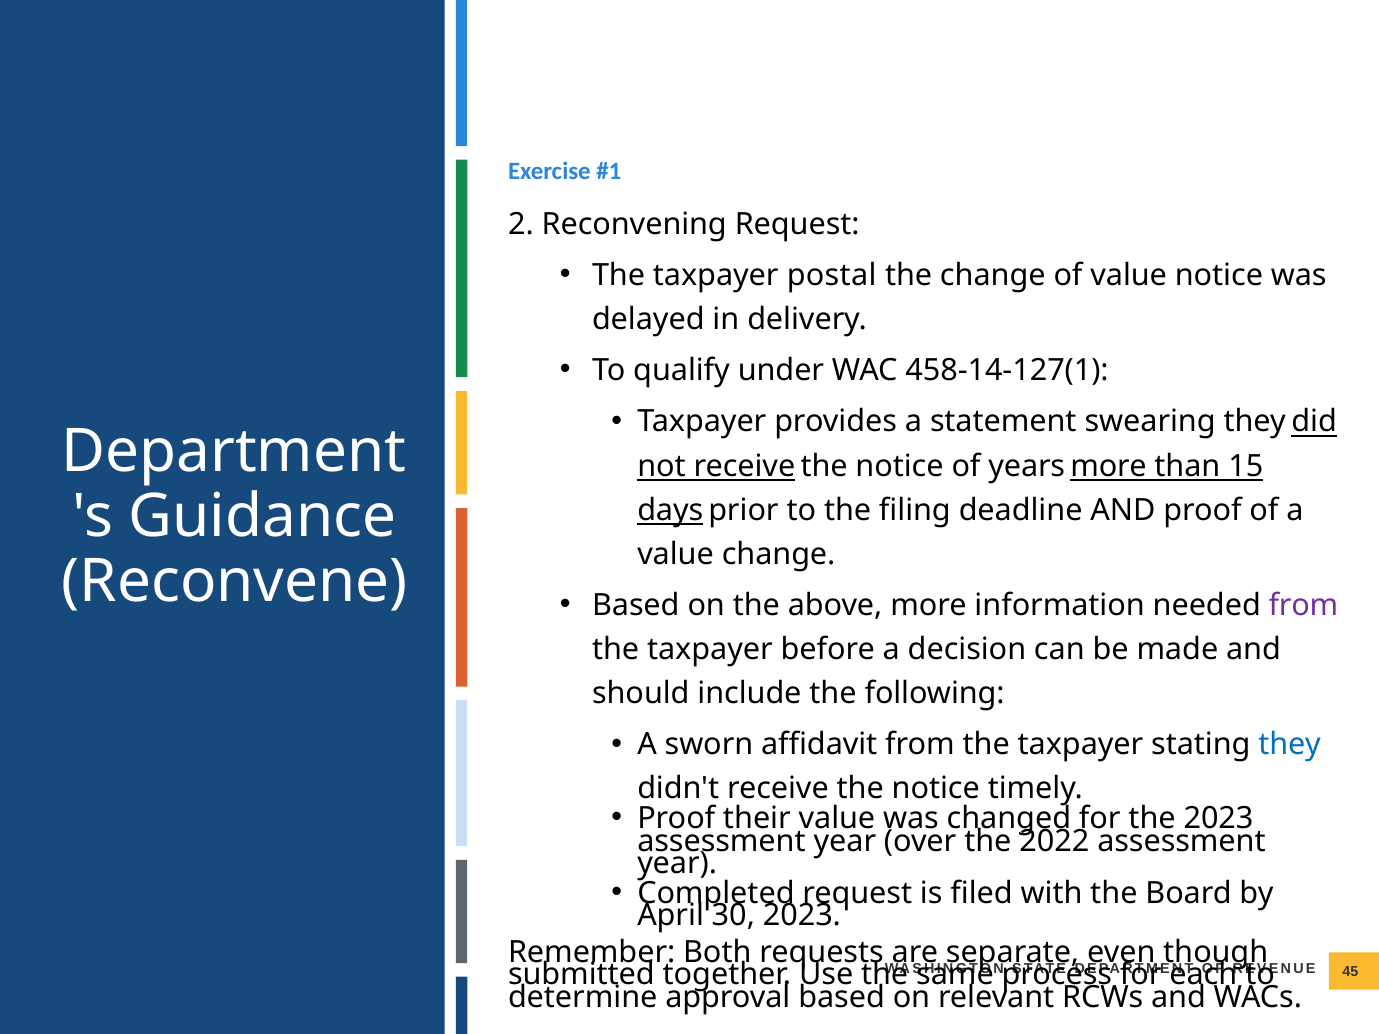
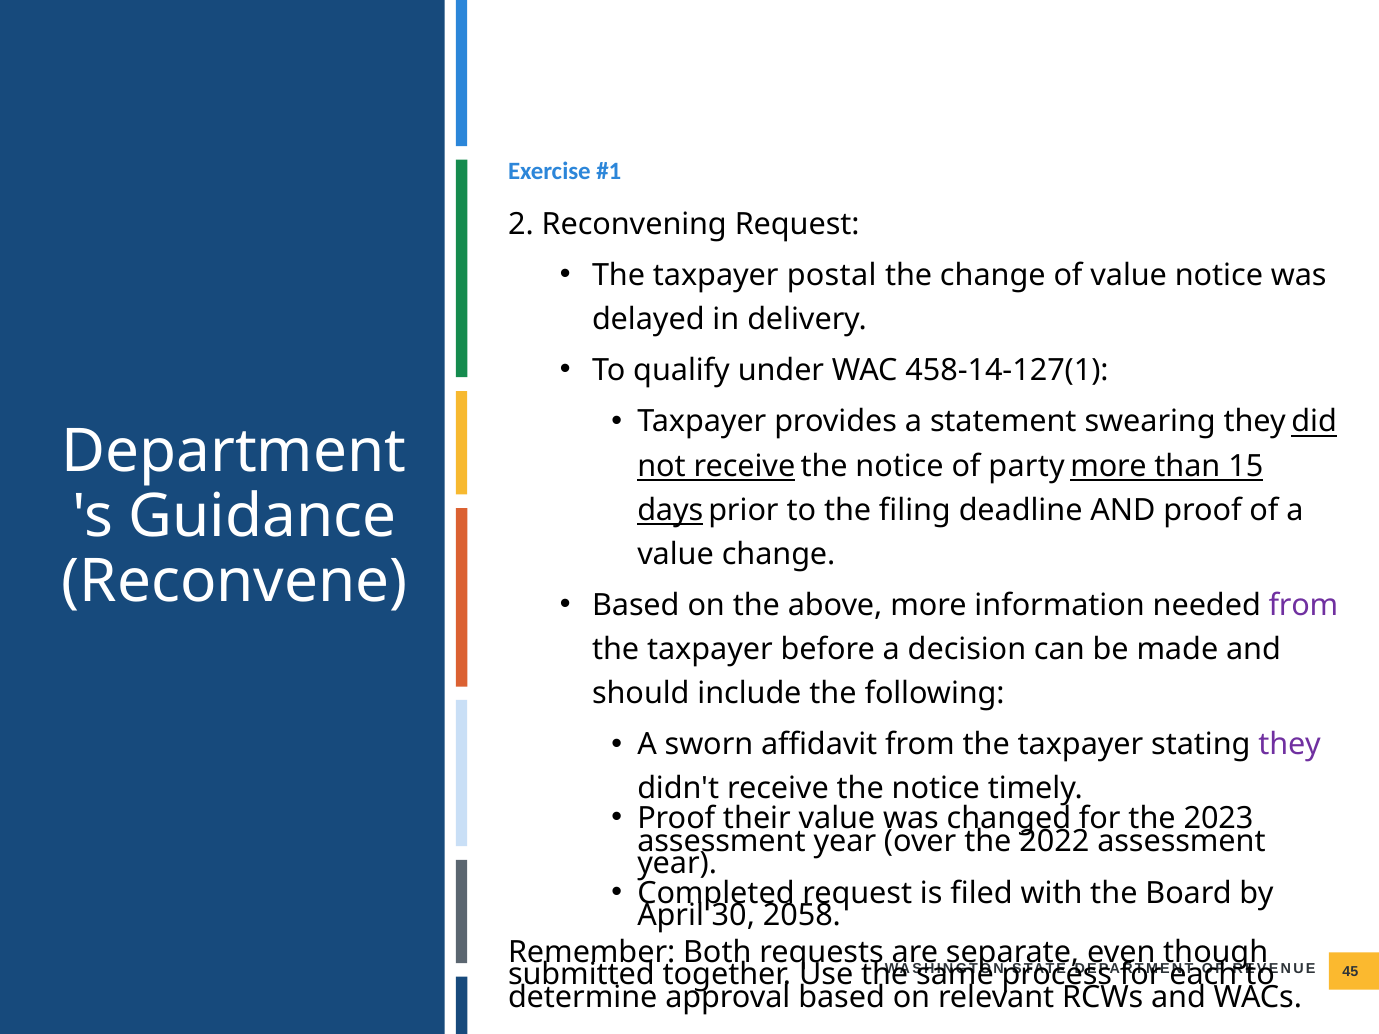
years: years -> party
they at (1290, 745) colour: blue -> purple
30 2023: 2023 -> 2058
